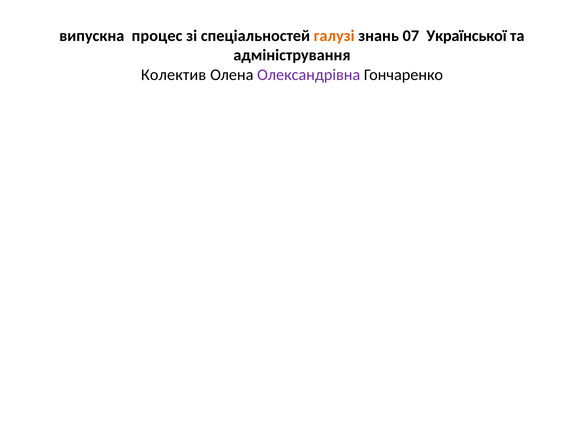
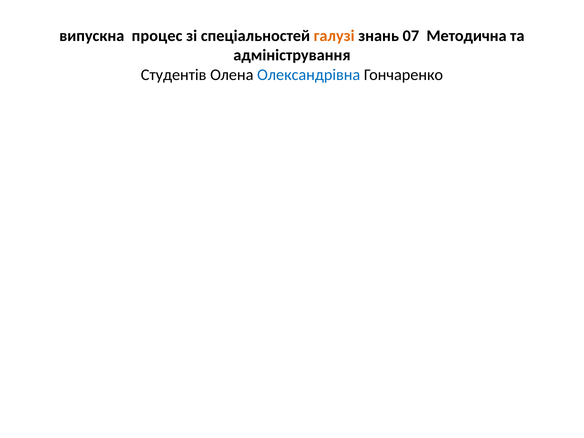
Української: Української -> Методична
Колектив: Колектив -> Студентів
Олександрівна colour: purple -> blue
